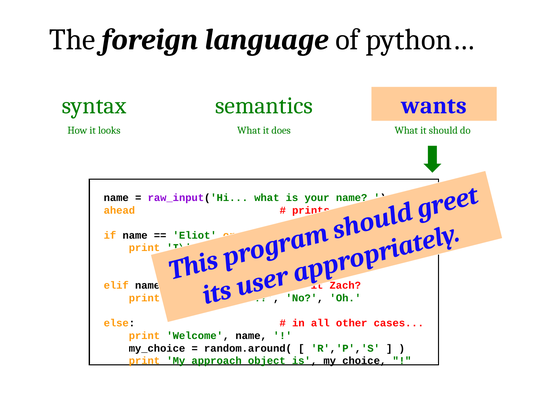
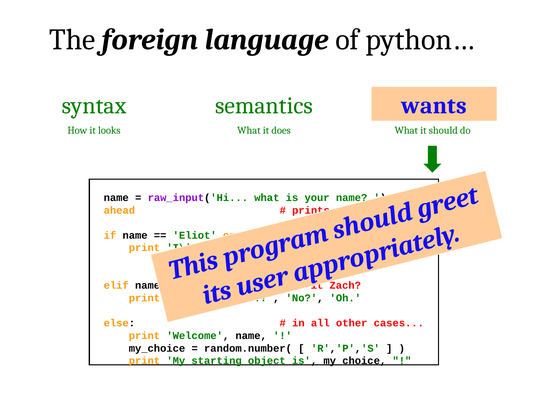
random.around(: random.around( -> random.number(
approach: approach -> starting
